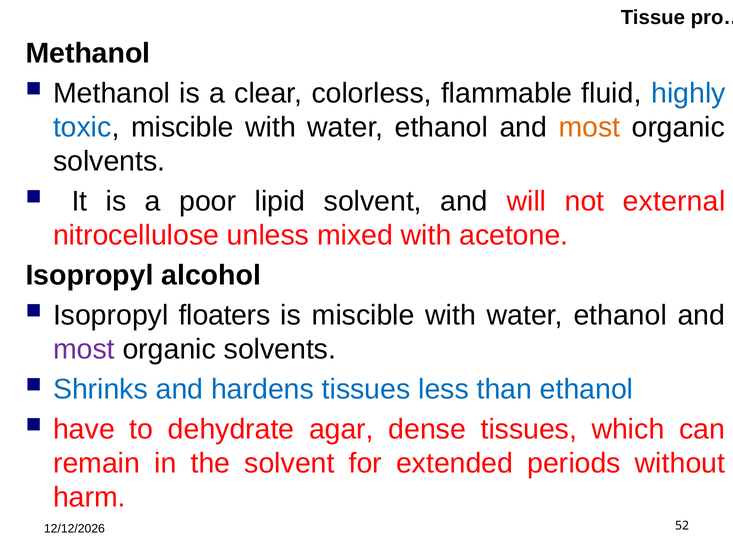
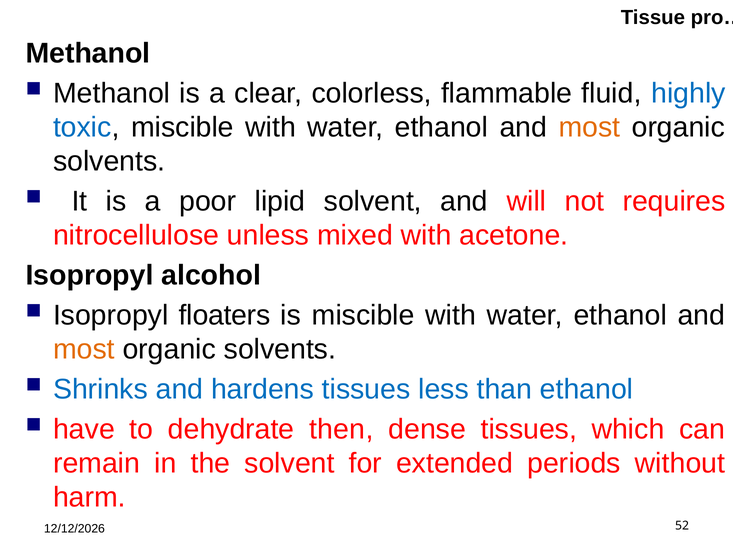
external: external -> requires
most at (84, 349) colour: purple -> orange
agar: agar -> then
